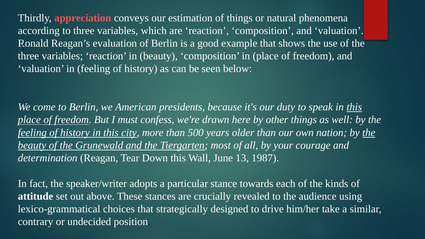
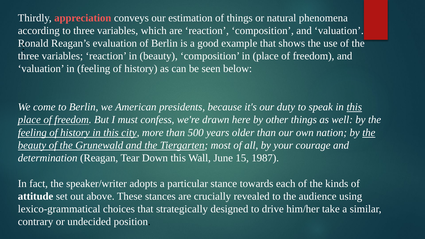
13: 13 -> 15
